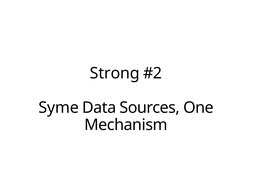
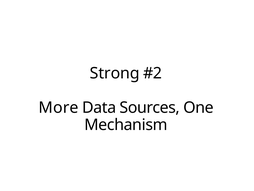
Syme: Syme -> More
